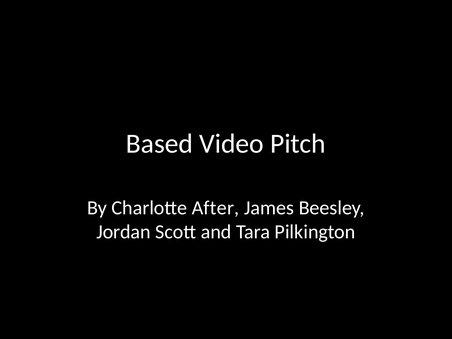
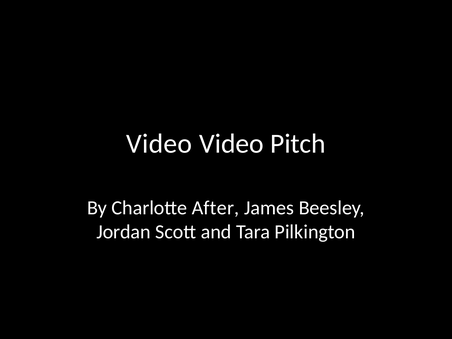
Based at (159, 144): Based -> Video
